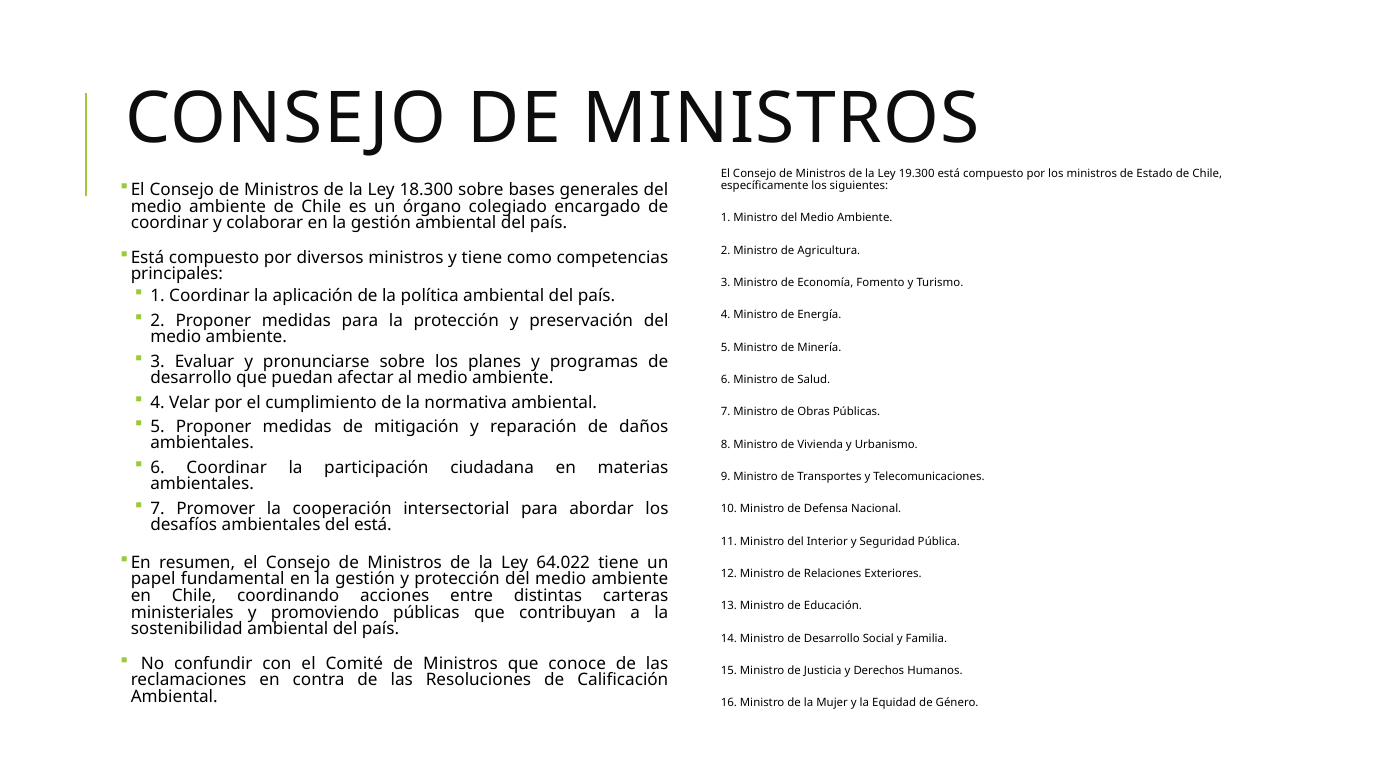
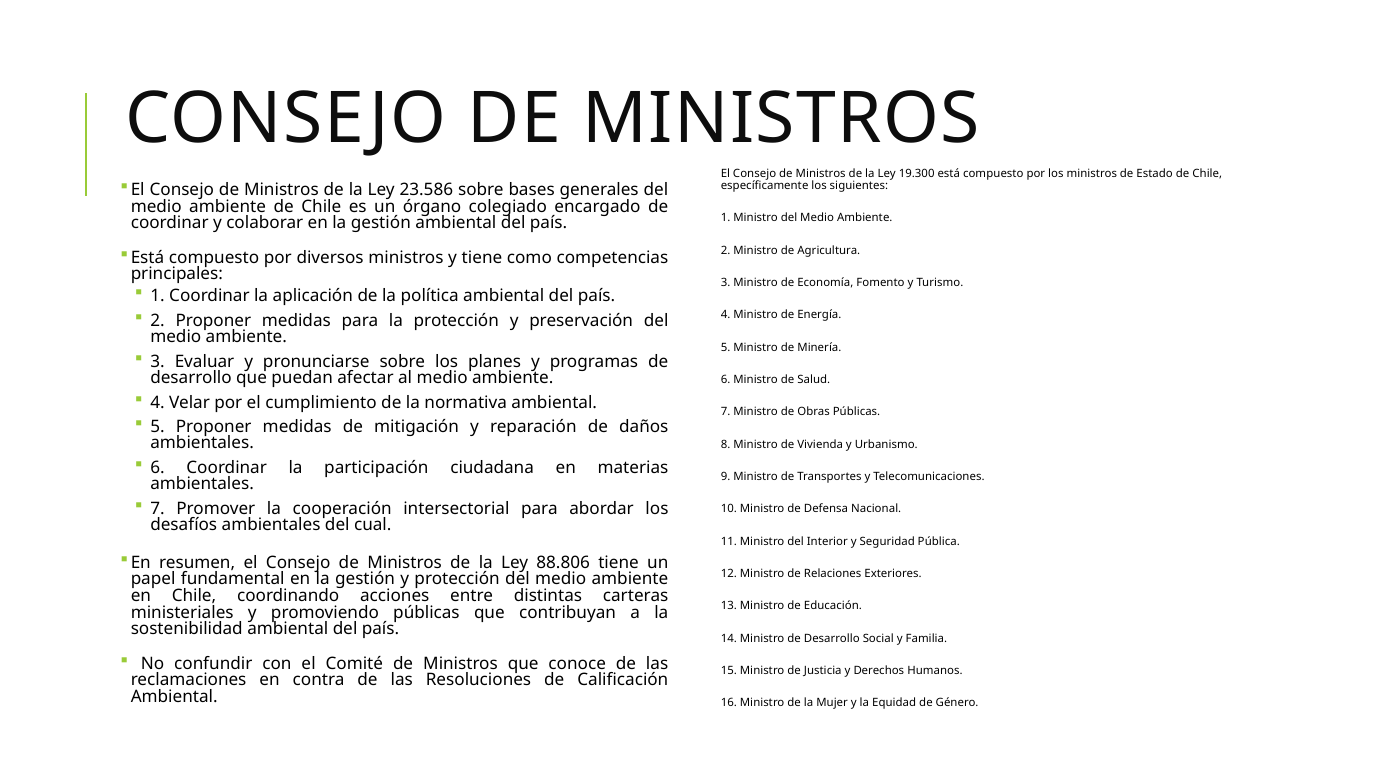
18.300: 18.300 -> 23.586
del está: está -> cual
64.022: 64.022 -> 88.806
